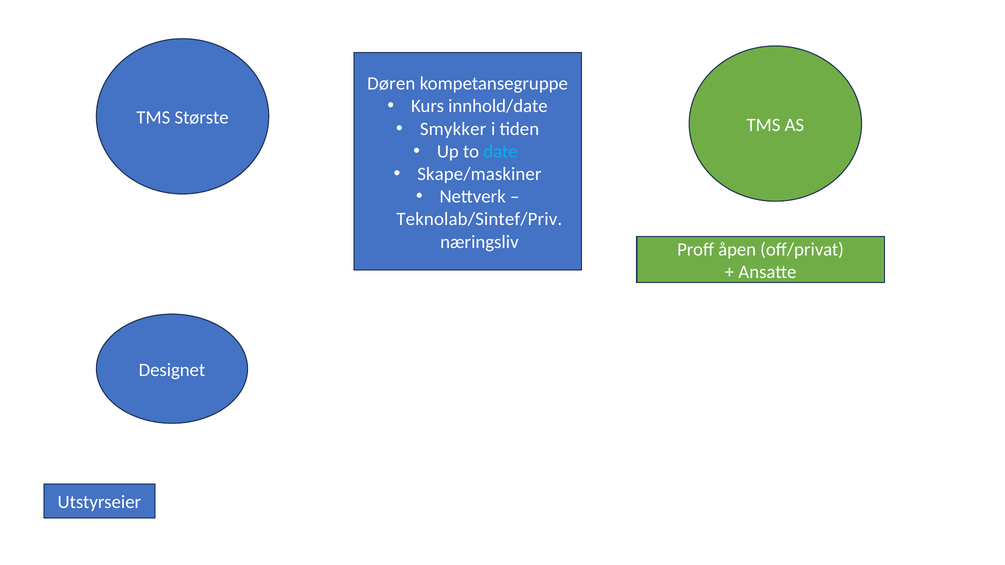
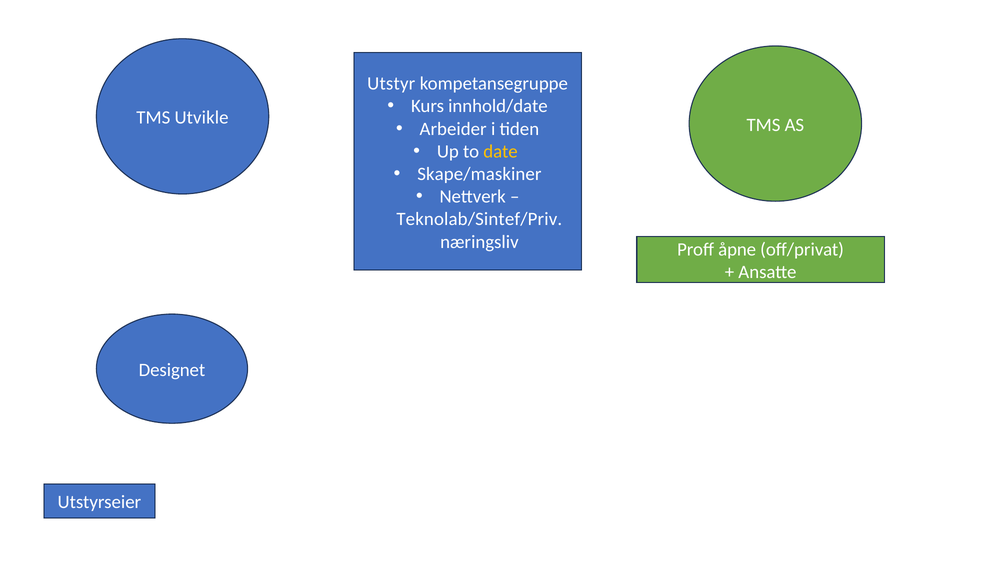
Døren: Døren -> Utstyr
Største: Største -> Utvikle
Smykker: Smykker -> Arbeider
date colour: light blue -> yellow
åpen: åpen -> åpne
